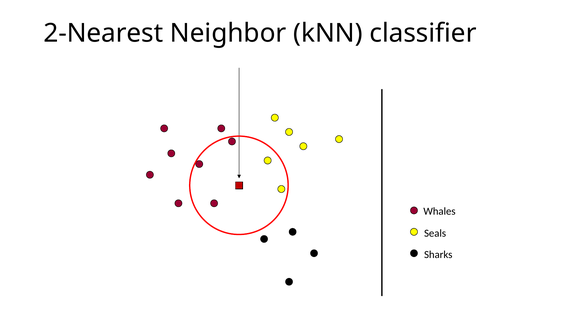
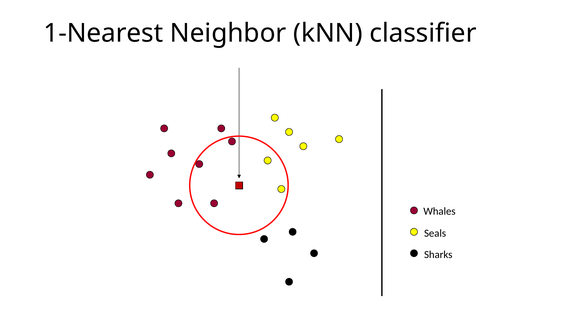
2-Nearest: 2-Nearest -> 1-Nearest
